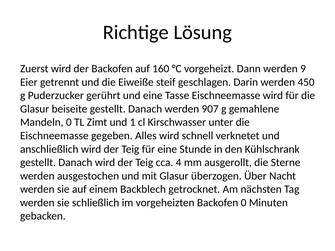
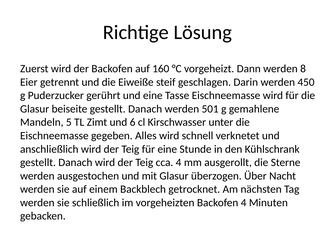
9: 9 -> 8
907: 907 -> 501
Mandeln 0: 0 -> 5
1: 1 -> 6
Backofen 0: 0 -> 4
